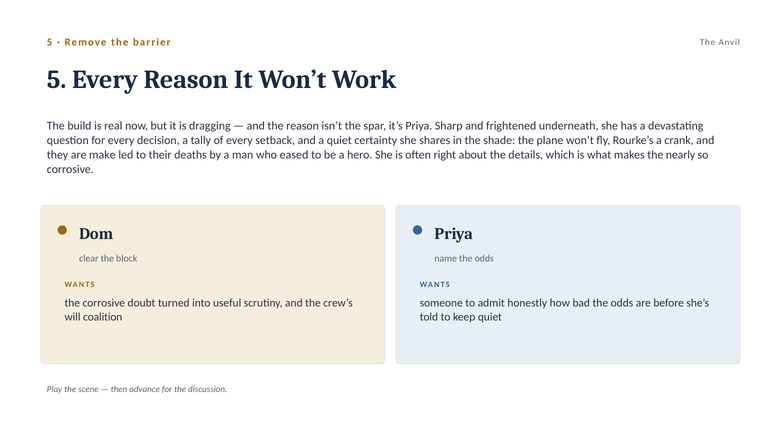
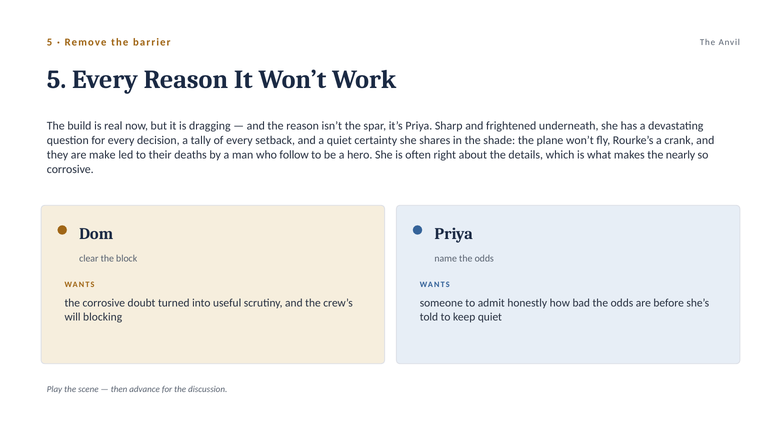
eased: eased -> follow
coalition: coalition -> blocking
